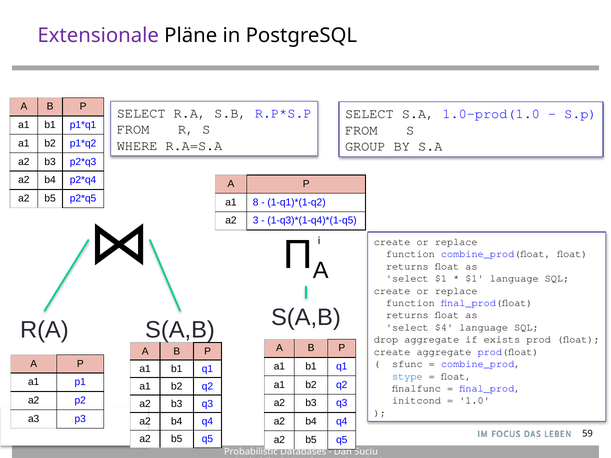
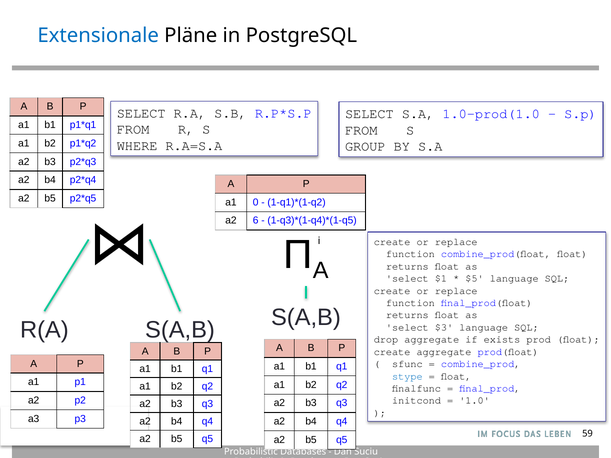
Extensionale colour: purple -> blue
8: 8 -> 0
3: 3 -> 6
$1 at (475, 279): $1 -> $5
$4: $4 -> $3
